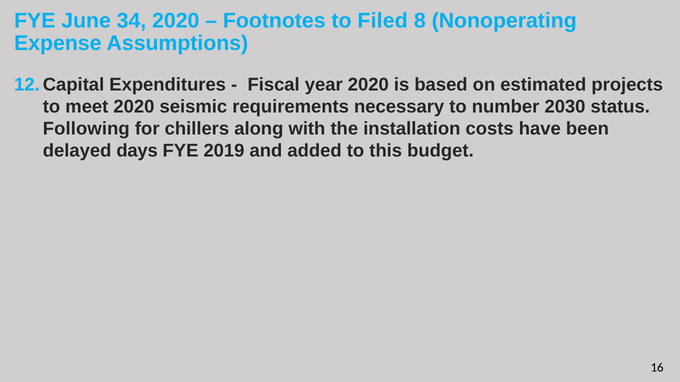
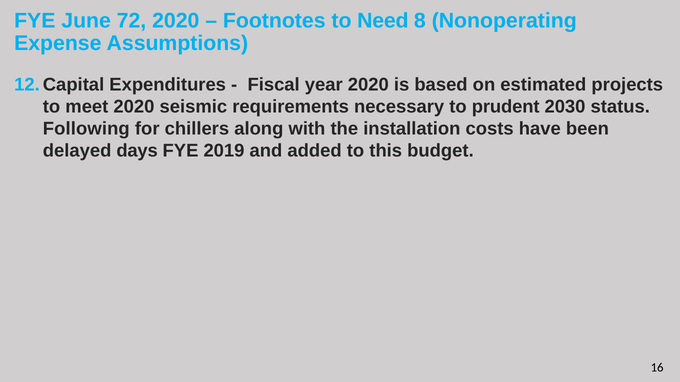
34: 34 -> 72
Filed: Filed -> Need
number: number -> prudent
